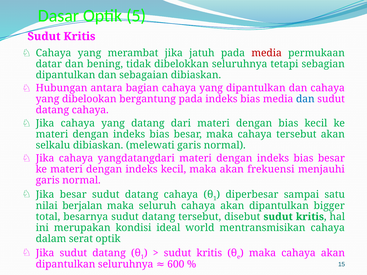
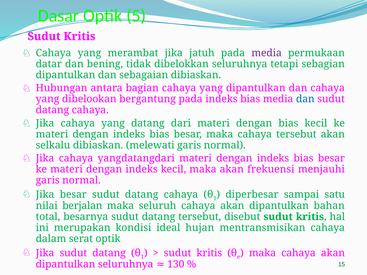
media at (267, 53) colour: red -> purple
bigger: bigger -> bahan
world: world -> hujan
600: 600 -> 130
